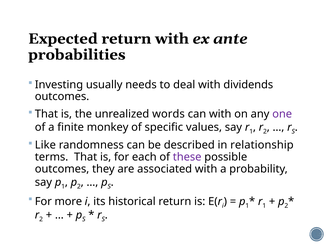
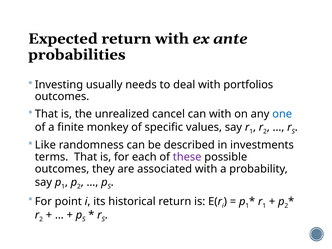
dividends: dividends -> portfolios
words: words -> cancel
one colour: purple -> blue
relationship: relationship -> investments
more: more -> point
